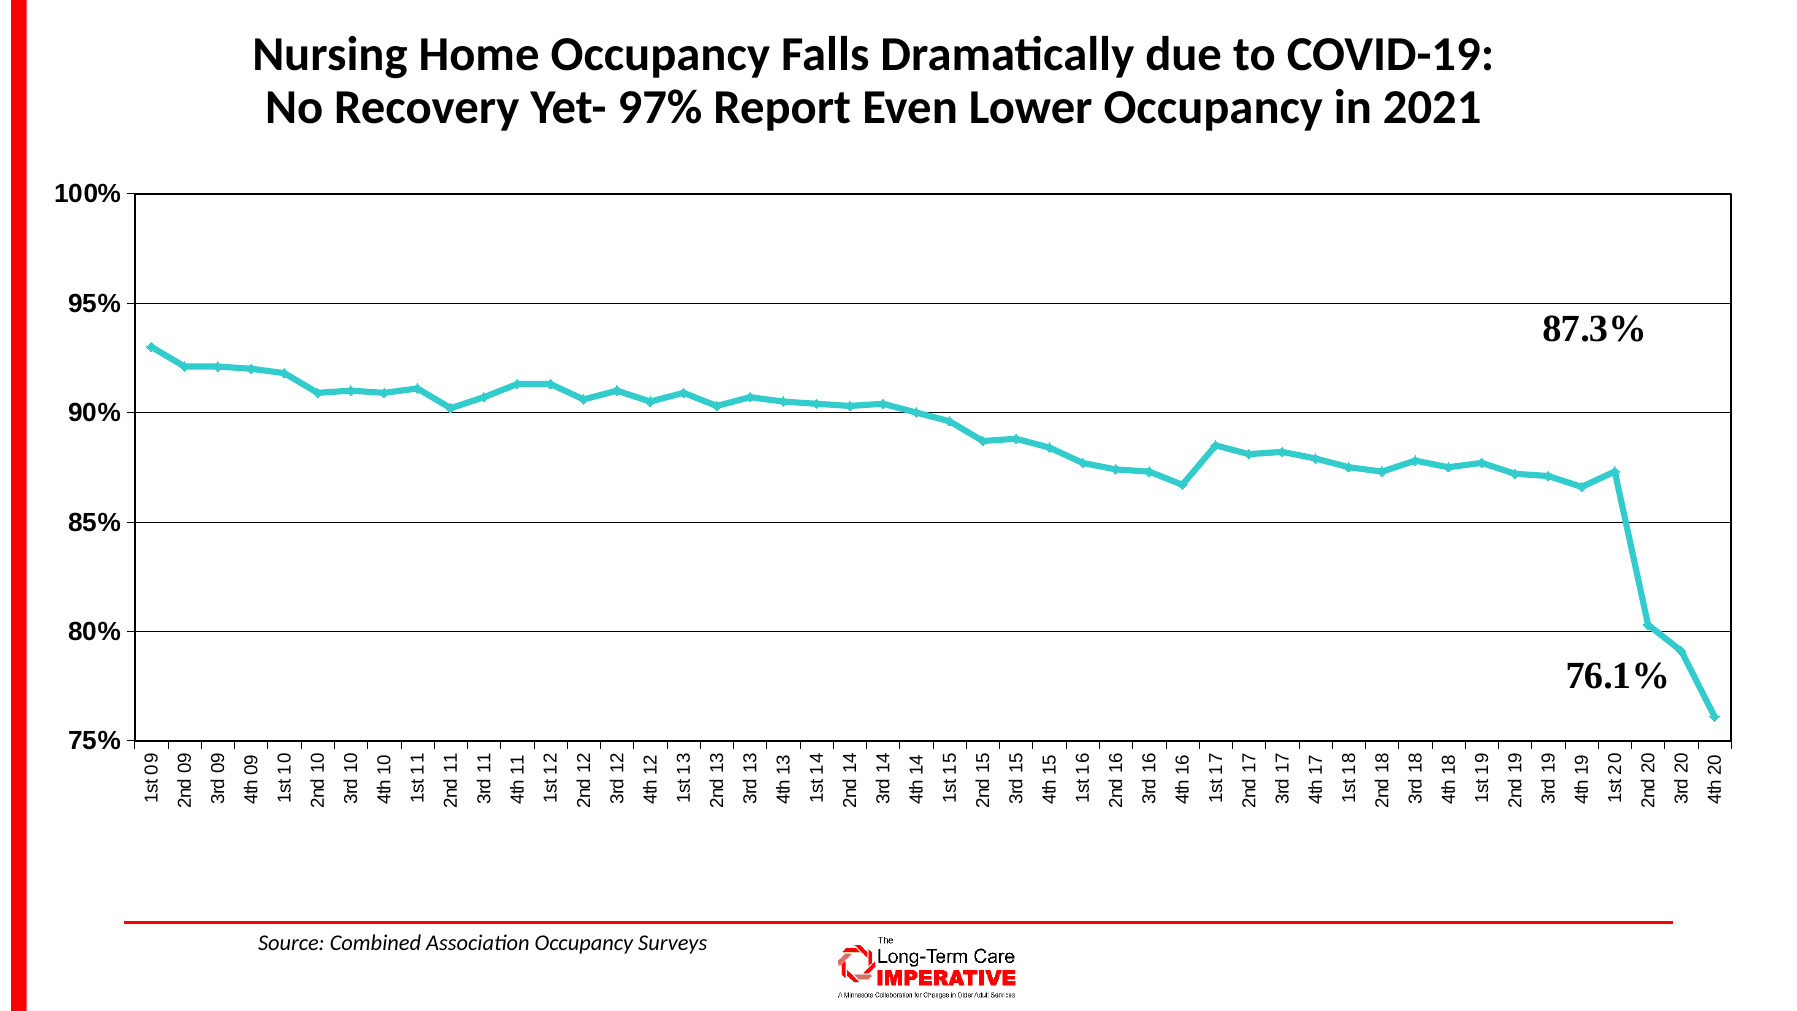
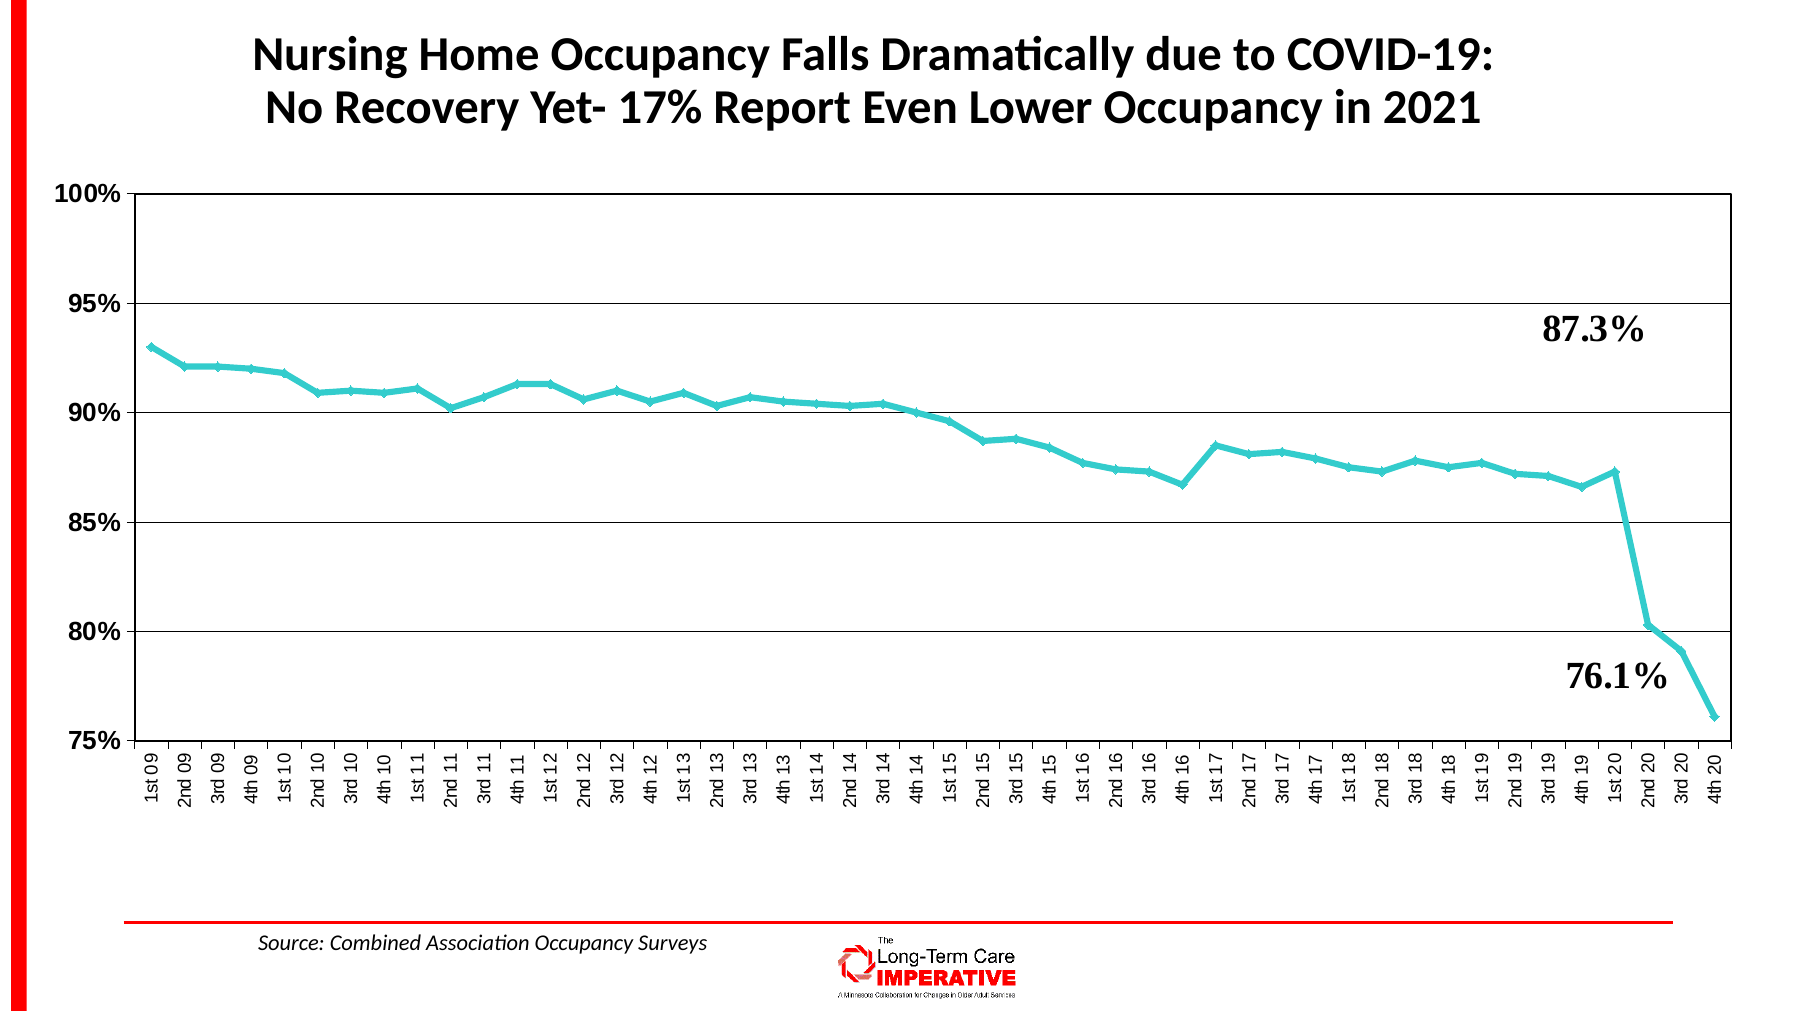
97%: 97% -> 17%
